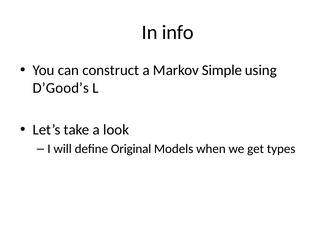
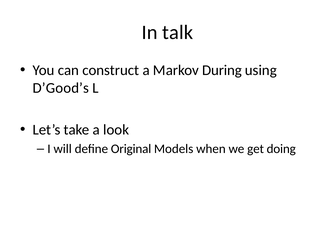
info: info -> talk
Simple: Simple -> During
types: types -> doing
